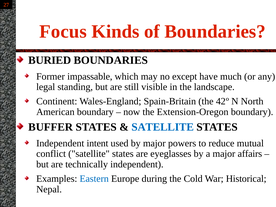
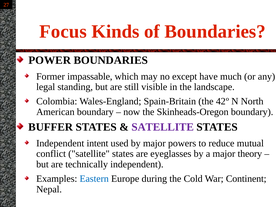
BURIED: BURIED -> POWER
Continent: Continent -> Colombia
Extension-Oregon: Extension-Oregon -> Skinheads-Oregon
SATELLITE at (163, 127) colour: blue -> purple
affairs: affairs -> theory
Historical: Historical -> Continent
